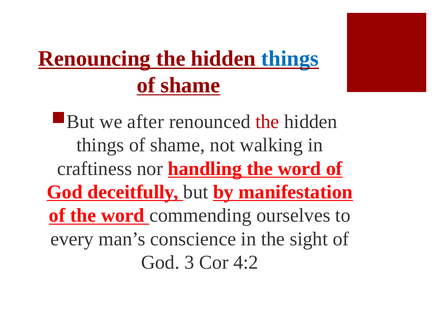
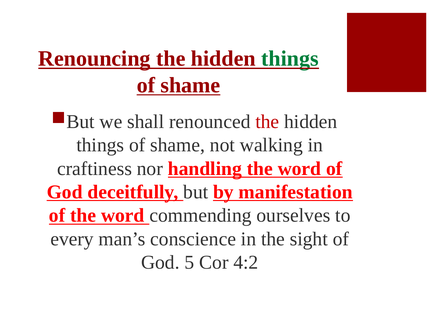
things at (290, 59) colour: blue -> green
after: after -> shall
3: 3 -> 5
